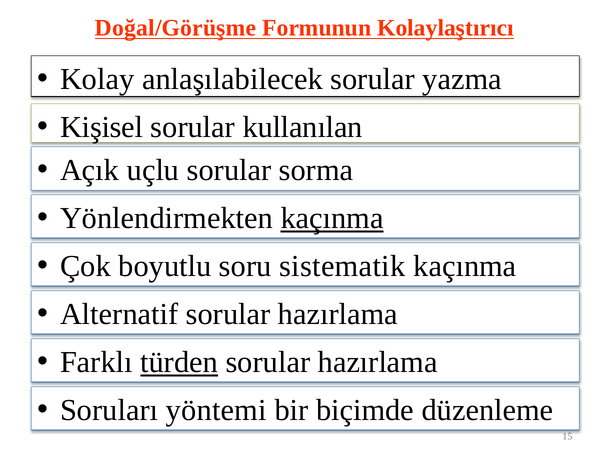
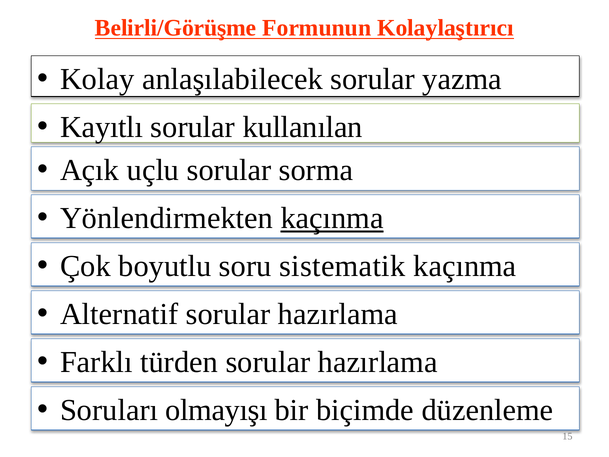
Doğal/Görüşme: Doğal/Görüşme -> Belirli/Görüşme
Kişisel: Kişisel -> Kayıtlı
türden underline: present -> none
yöntemi: yöntemi -> olmayışı
